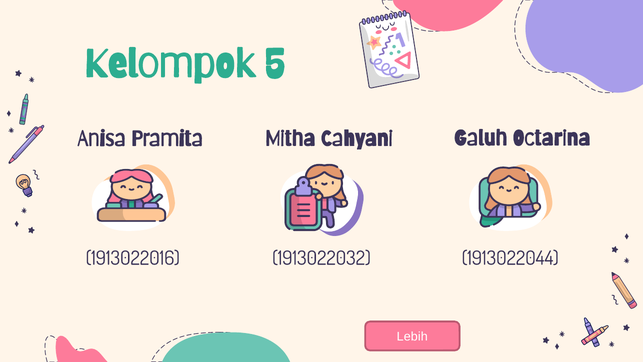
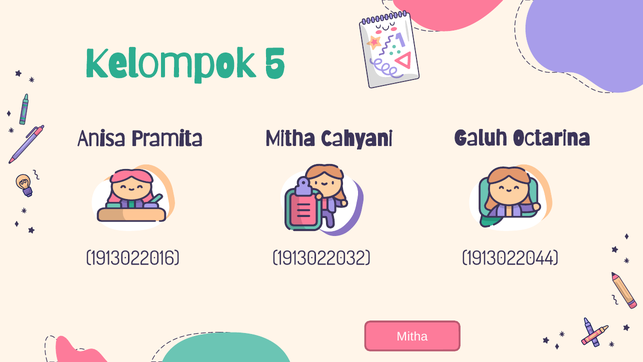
Lebih at (412, 337): Lebih -> Mitha
